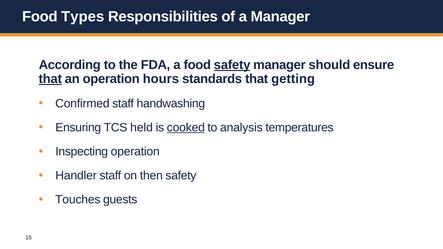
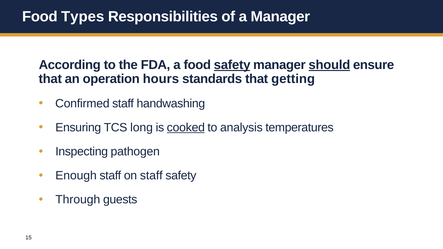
should underline: none -> present
that at (50, 79) underline: present -> none
held: held -> long
Inspecting operation: operation -> pathogen
Handler: Handler -> Enough
on then: then -> staff
Touches: Touches -> Through
